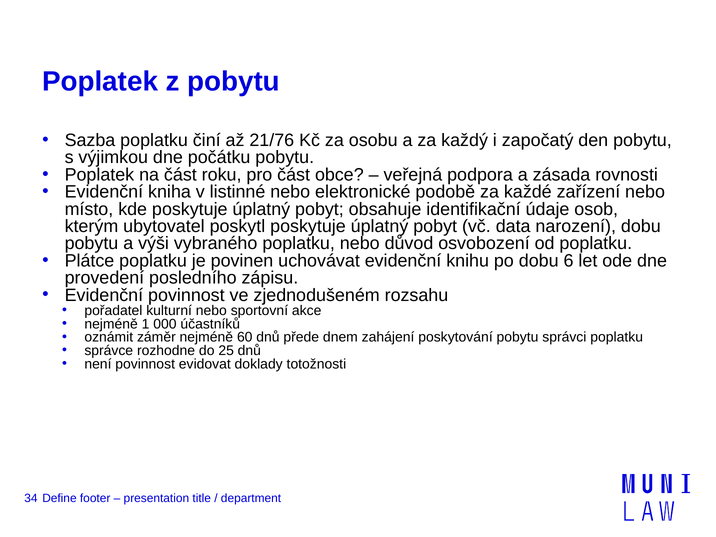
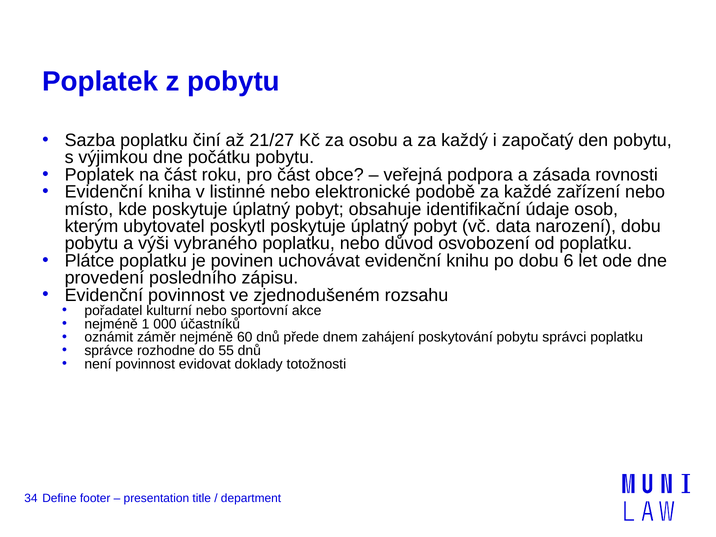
21/76: 21/76 -> 21/27
25: 25 -> 55
